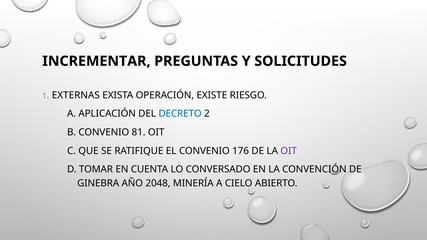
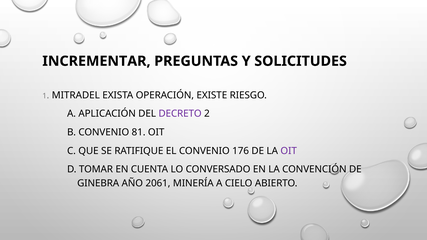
EXTERNAS: EXTERNAS -> MITRADEL
DECRETO colour: blue -> purple
2048: 2048 -> 2061
